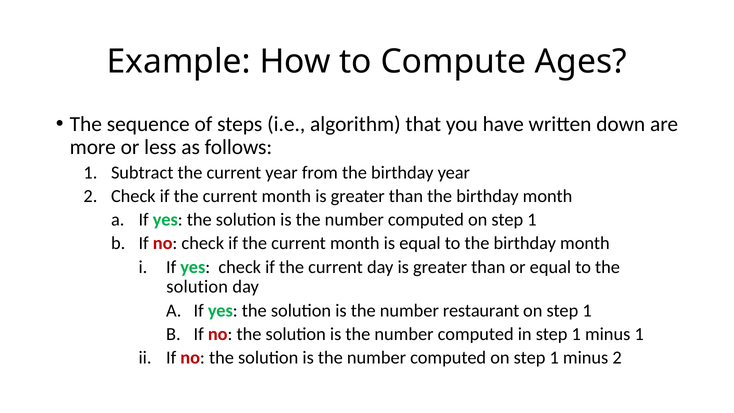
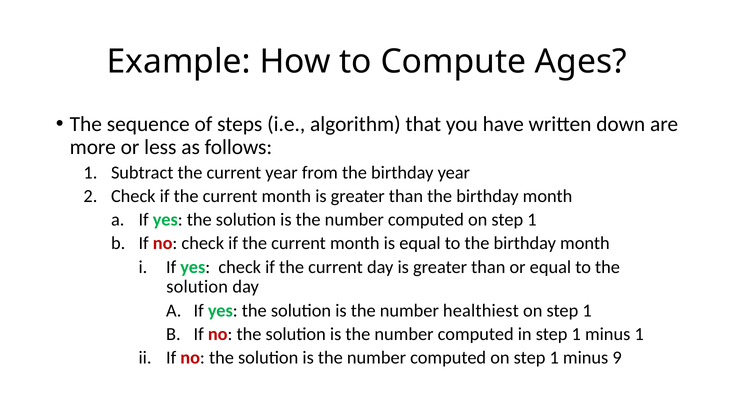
restaurant: restaurant -> healthiest
minus 2: 2 -> 9
